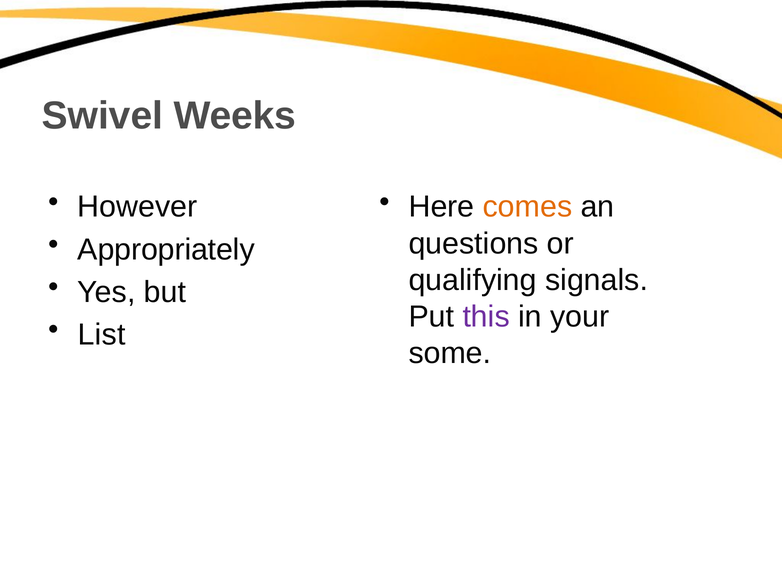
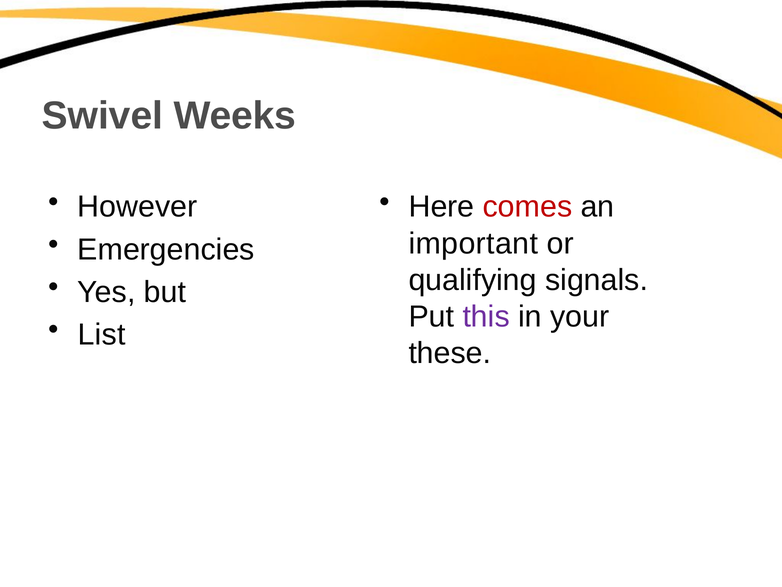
comes colour: orange -> red
questions: questions -> important
Appropriately: Appropriately -> Emergencies
some: some -> these
